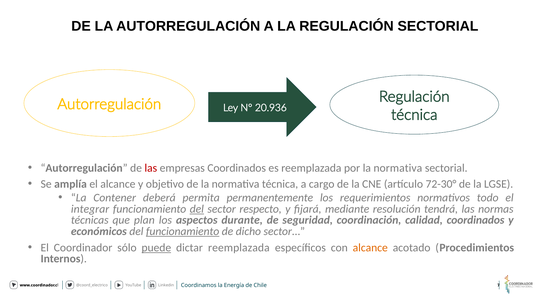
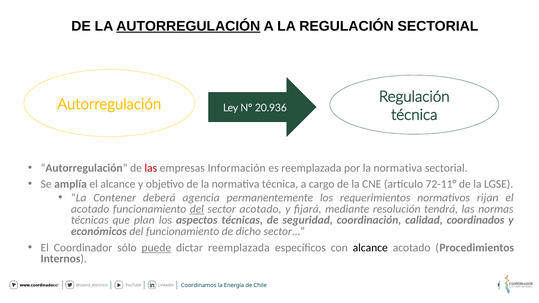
AUTORREGULACIÓN at (188, 26) underline: none -> present
empresas Coordinados: Coordinados -> Información
72-30°: 72-30° -> 72-11°
permita: permita -> agencia
todo: todo -> rijan
integrar at (90, 209): integrar -> acotado
sector respecto: respecto -> acotado
aspectos durante: durante -> técnicas
funcionamiento at (183, 232) underline: present -> none
alcance at (370, 248) colour: orange -> black
